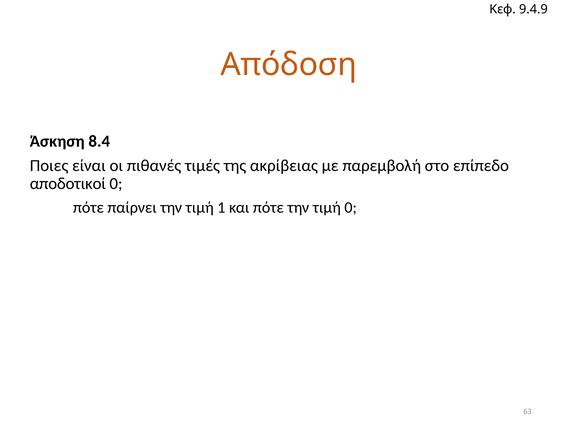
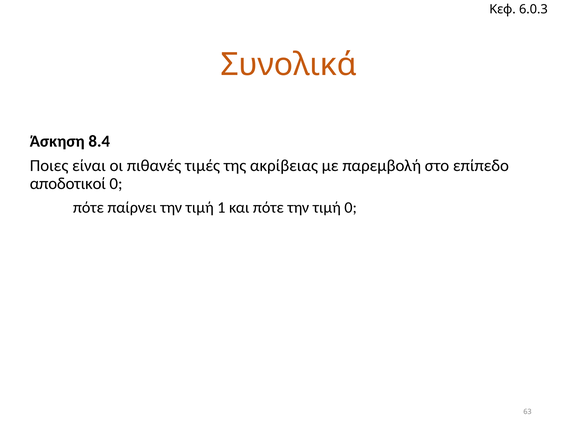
9.4.9: 9.4.9 -> 6.0.3
Απόδοση: Απόδοση -> Συνολικά
